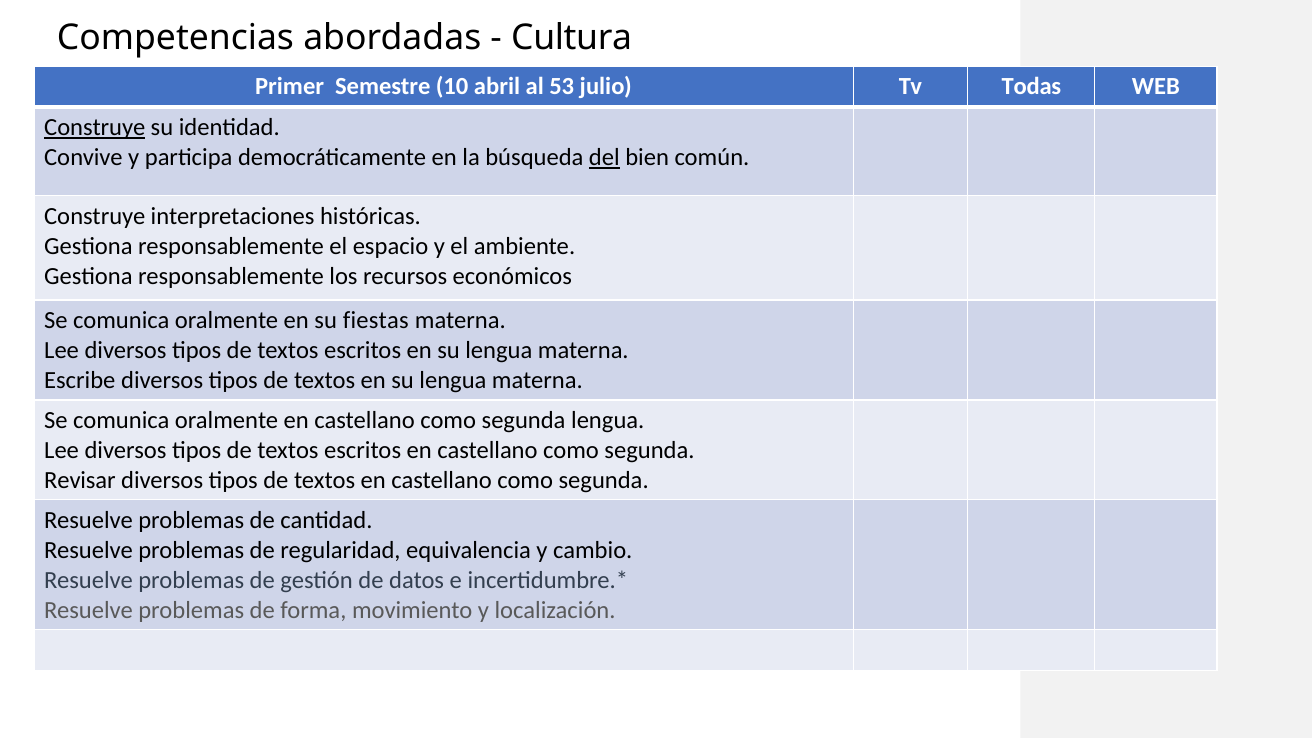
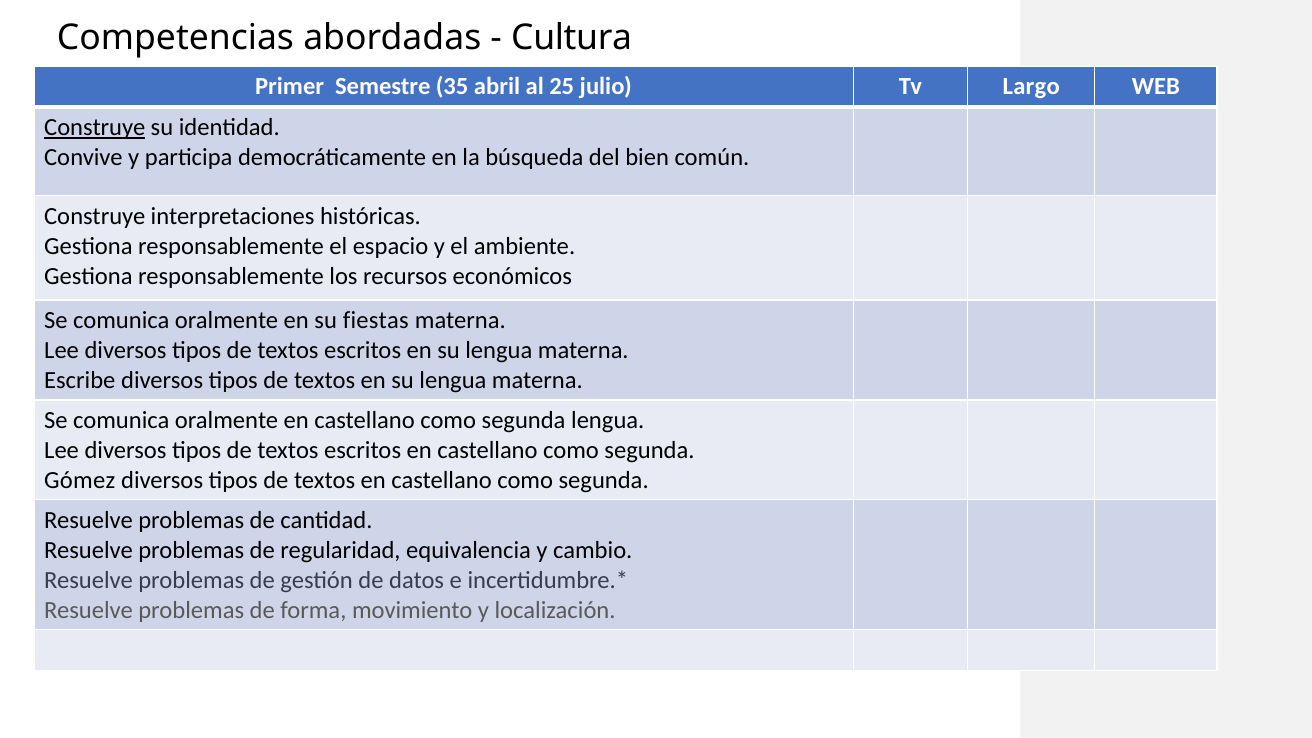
10: 10 -> 35
53: 53 -> 25
Todas: Todas -> Largo
del underline: present -> none
Revisar: Revisar -> Gómez
